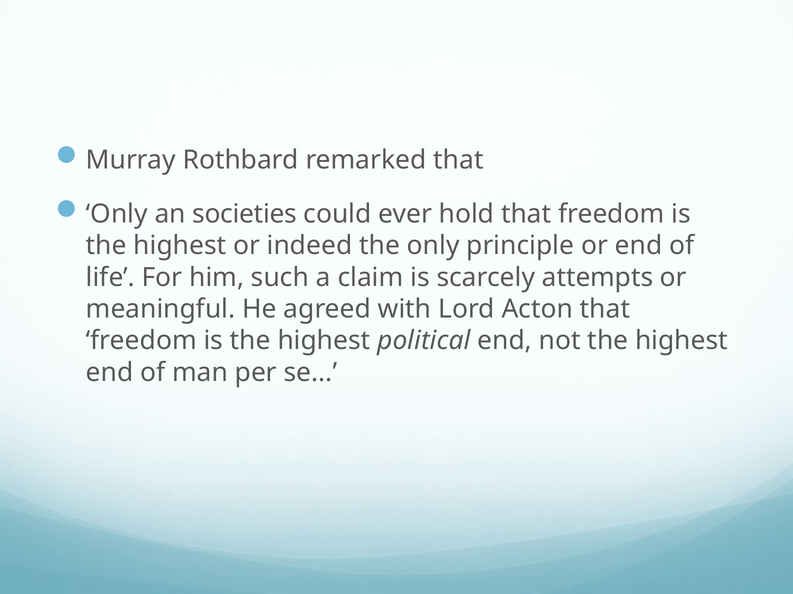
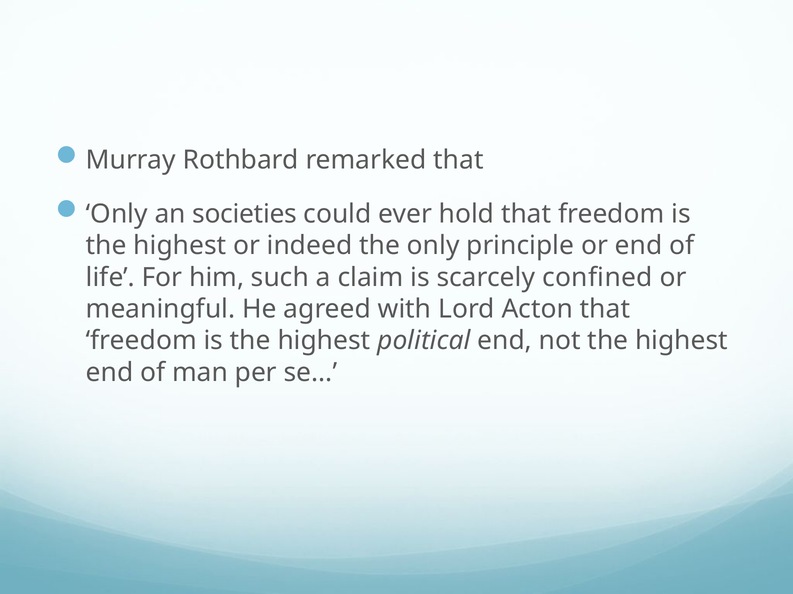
attempts: attempts -> confined
